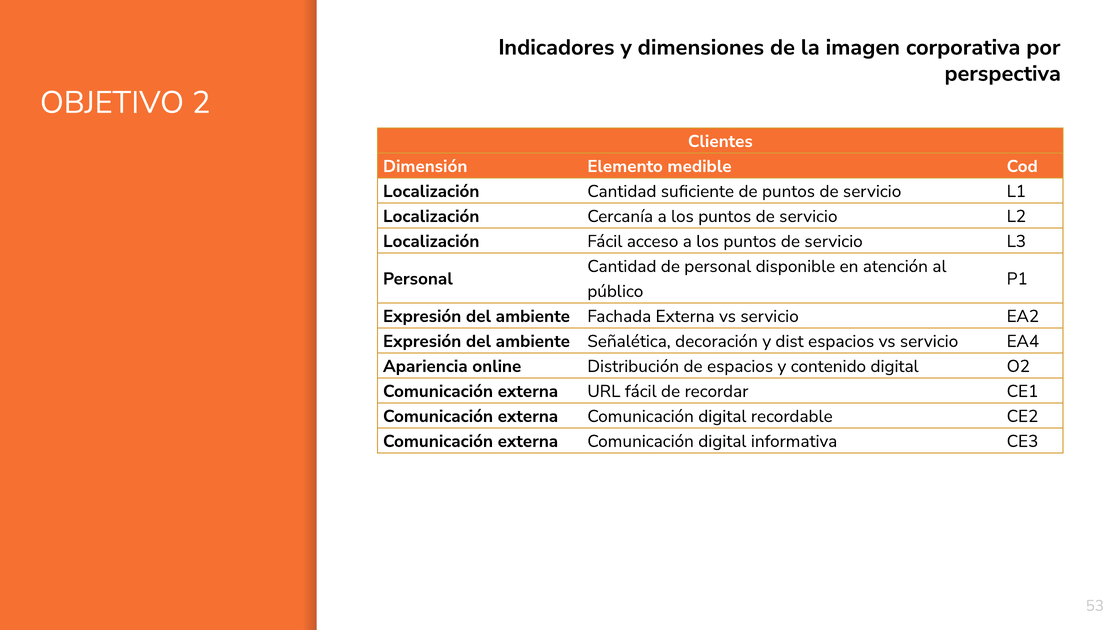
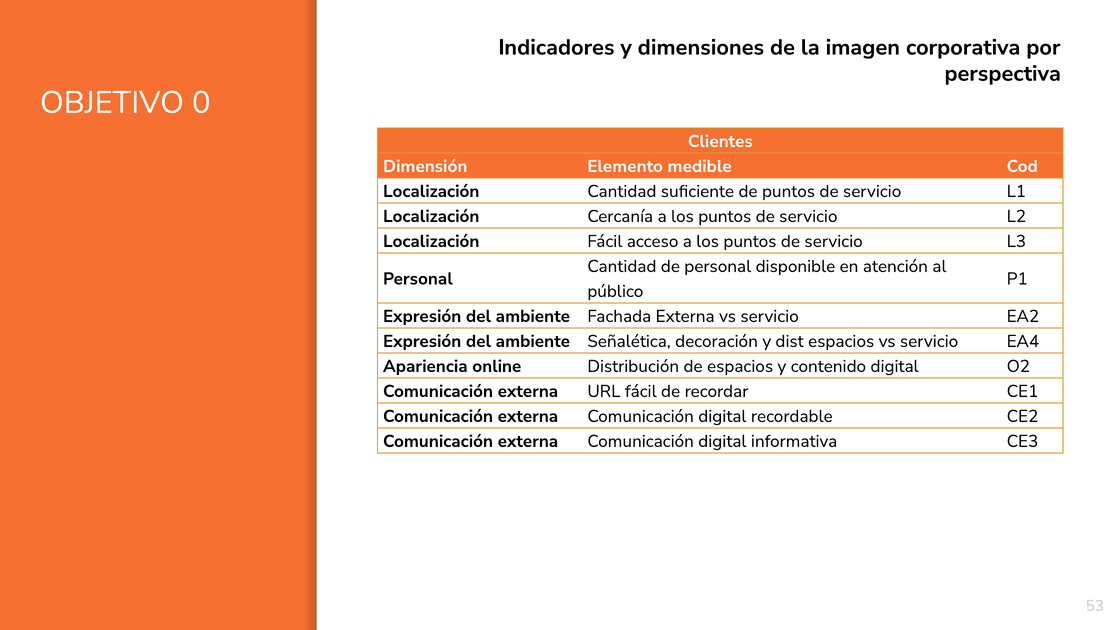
2: 2 -> 0
